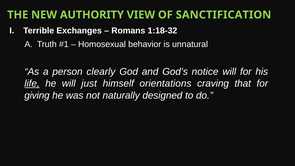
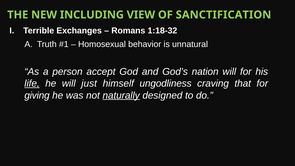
AUTHORITY: AUTHORITY -> INCLUDING
clearly: clearly -> accept
notice: notice -> nation
orientations: orientations -> ungodliness
naturally underline: none -> present
